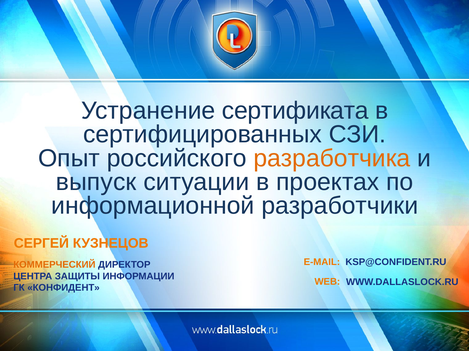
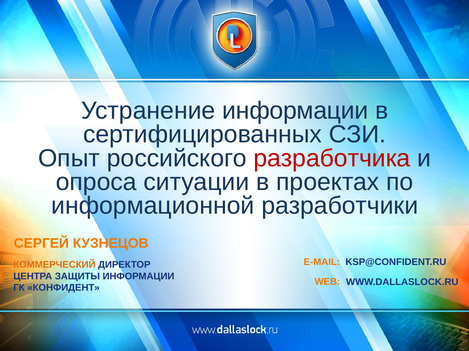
Устранение сертификата: сертификата -> информации
разработчика colour: orange -> red
выпуск: выпуск -> опроса
